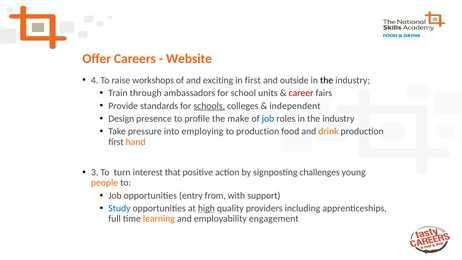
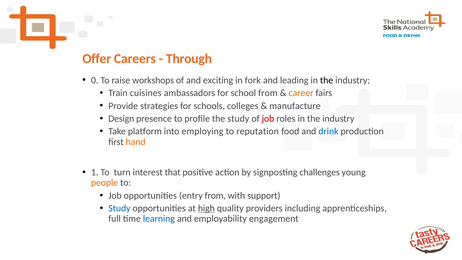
Website: Website -> Through
4: 4 -> 0
in first: first -> fork
outside: outside -> leading
through: through -> cuisines
school units: units -> from
career colour: red -> orange
standards: standards -> strategies
schools underline: present -> none
independent: independent -> manufacture
the make: make -> study
job at (268, 119) colour: blue -> red
pressure: pressure -> platform
to production: production -> reputation
drink colour: orange -> blue
3: 3 -> 1
learning colour: orange -> blue
